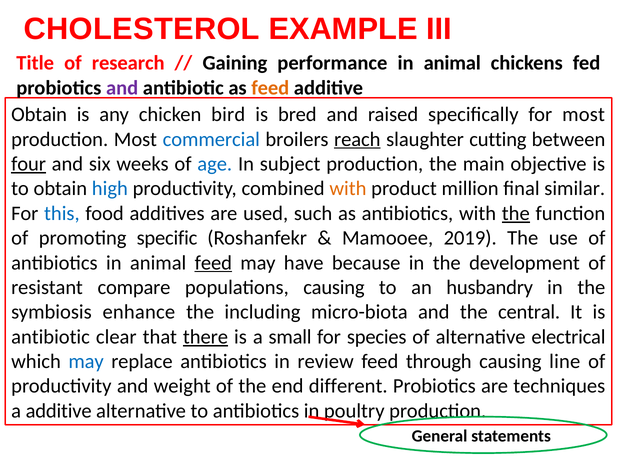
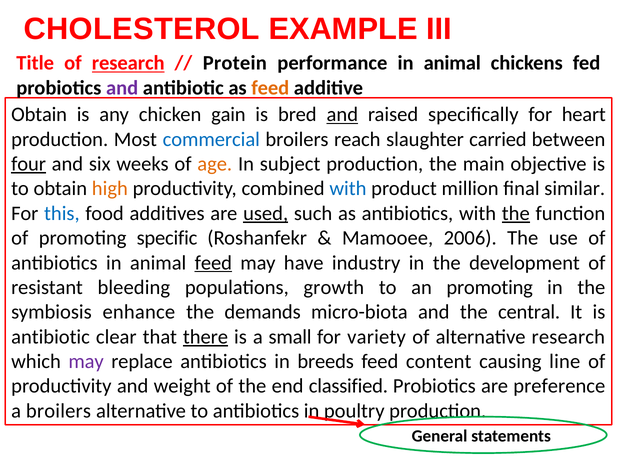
research at (128, 63) underline: none -> present
Gaining: Gaining -> Protein
bird: bird -> gain
and at (342, 114) underline: none -> present
for most: most -> heart
reach underline: present -> none
cutting: cutting -> carried
age colour: blue -> orange
high colour: blue -> orange
with at (348, 189) colour: orange -> blue
used underline: none -> present
2019: 2019 -> 2006
because: because -> industry
compare: compare -> bleeding
populations causing: causing -> growth
an husbandry: husbandry -> promoting
including: including -> demands
species: species -> variety
alternative electrical: electrical -> research
may at (86, 361) colour: blue -> purple
review: review -> breeds
through: through -> content
different: different -> classified
techniques: techniques -> preference
a additive: additive -> broilers
